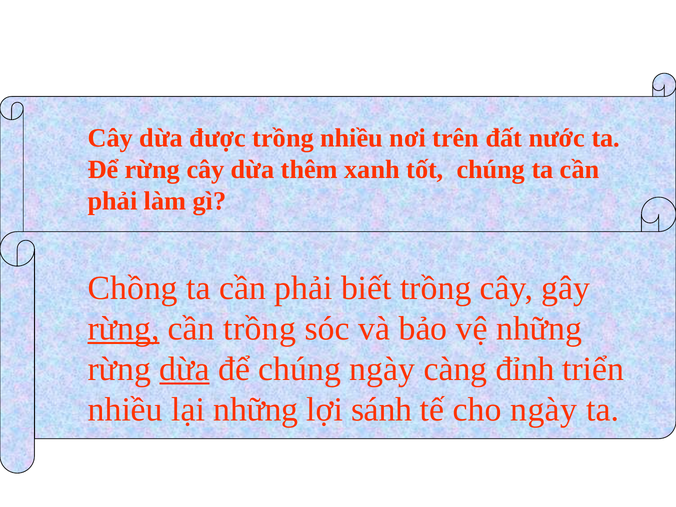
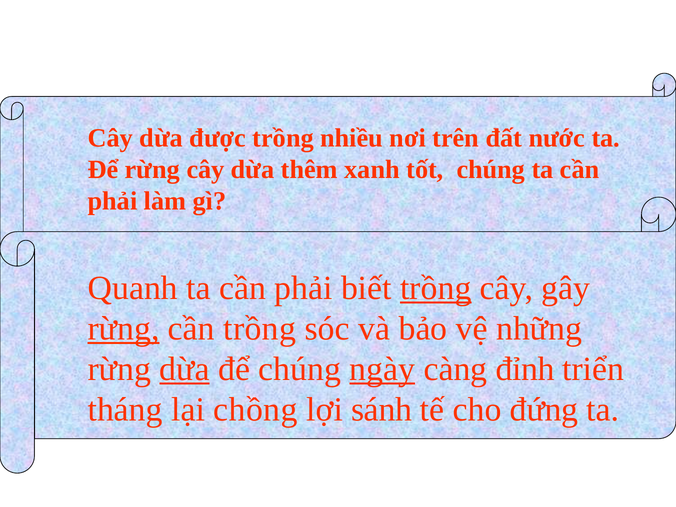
Chồng: Chồng -> Quanh
trồng at (436, 288) underline: none -> present
ngày at (382, 369) underline: none -> present
nhiều at (125, 410): nhiều -> tháng
lại những: những -> chồng
cho ngày: ngày -> đứng
